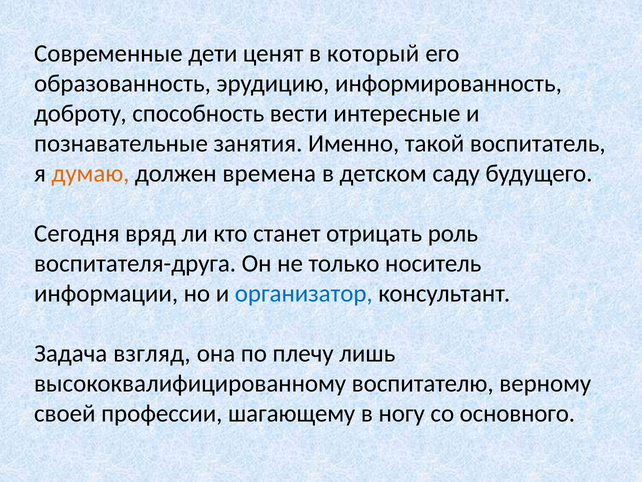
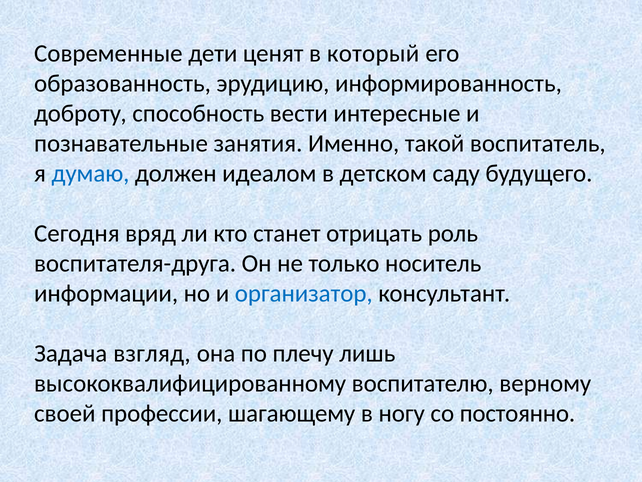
думаю colour: orange -> blue
времена: времена -> идеалом
основного: основного -> постоянно
